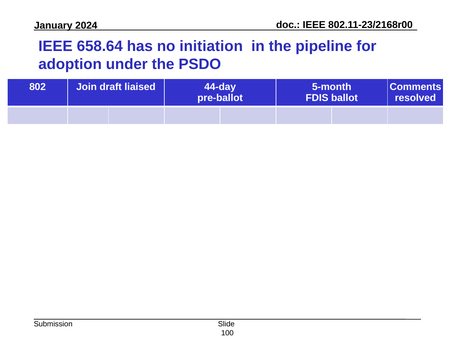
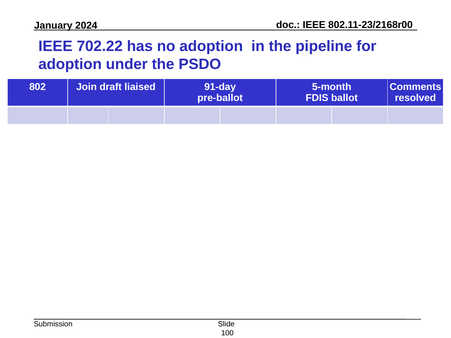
658.64: 658.64 -> 702.22
no initiation: initiation -> adoption
44-day: 44-day -> 91-day
